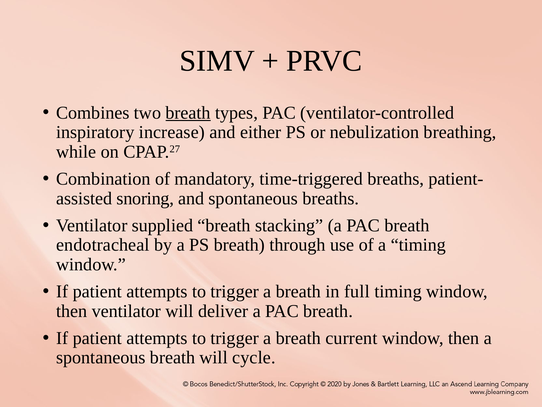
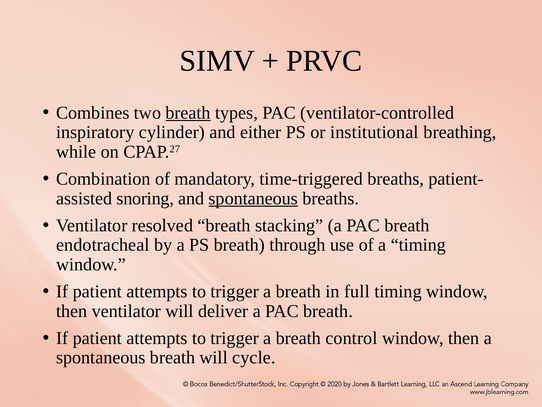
increase: increase -> cylinder
nebulization: nebulization -> institutional
spontaneous at (253, 198) underline: none -> present
supplied: supplied -> resolved
current: current -> control
